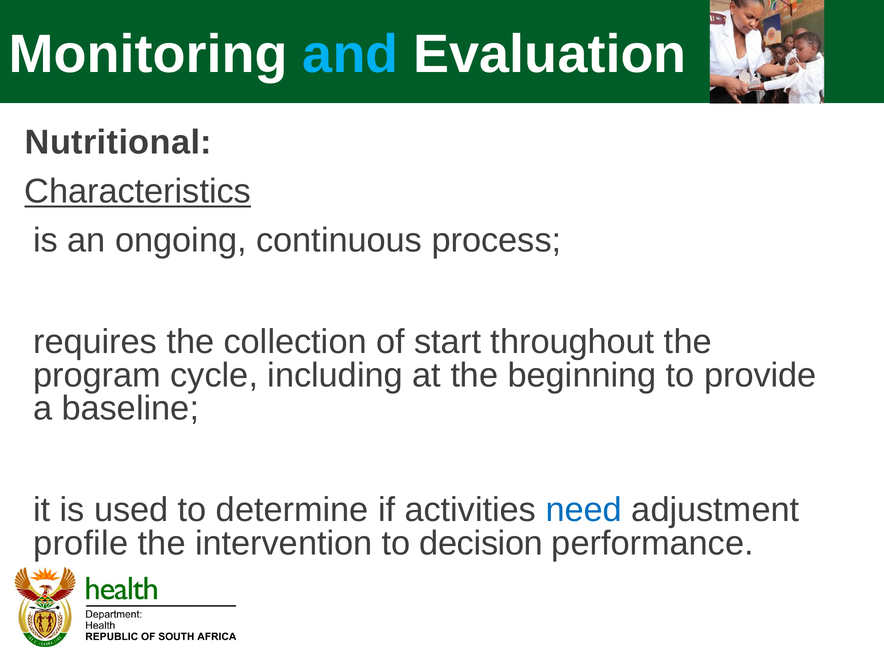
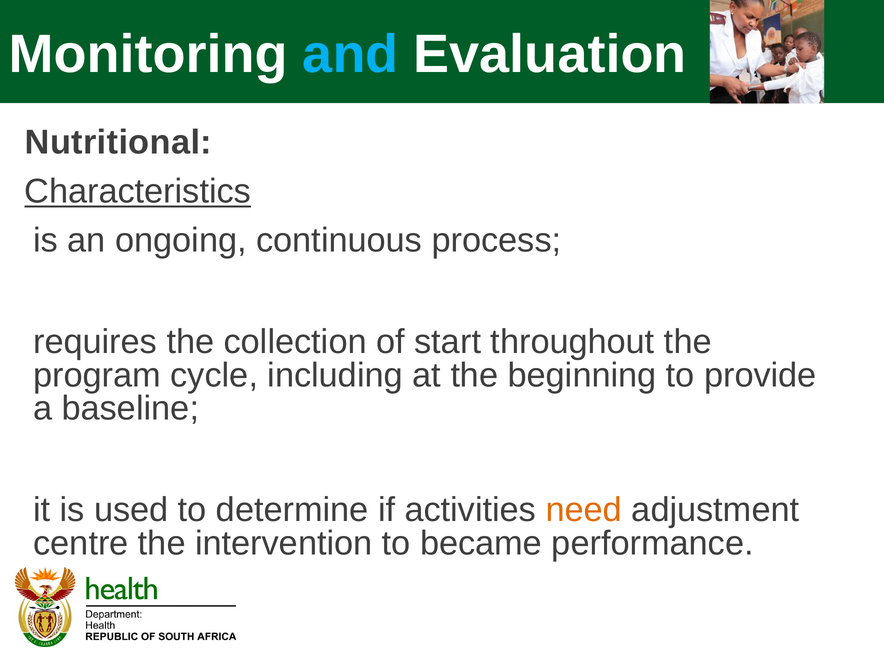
need colour: blue -> orange
profile: profile -> centre
decision: decision -> became
